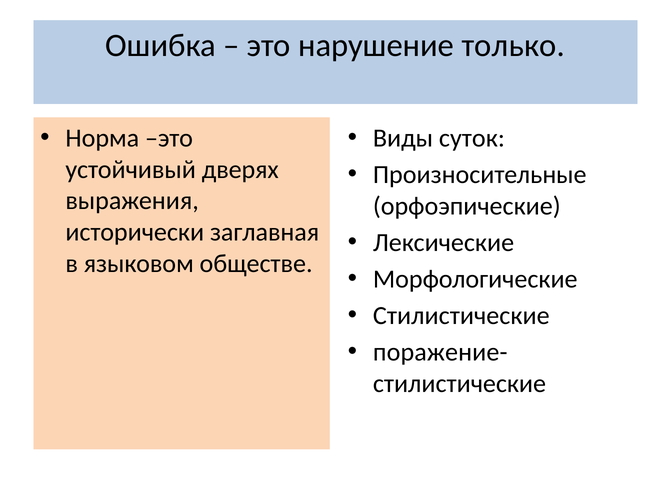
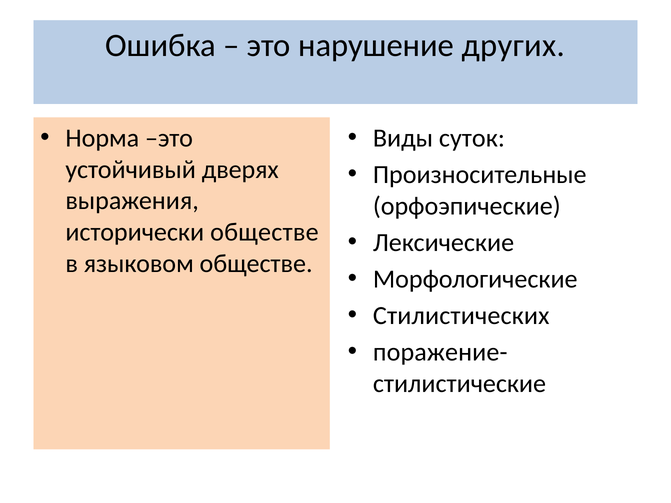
только: только -> других
исторически заглавная: заглавная -> обществе
Стилистические at (461, 316): Стилистические -> Стилистических
